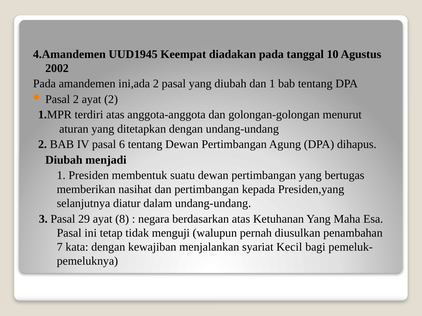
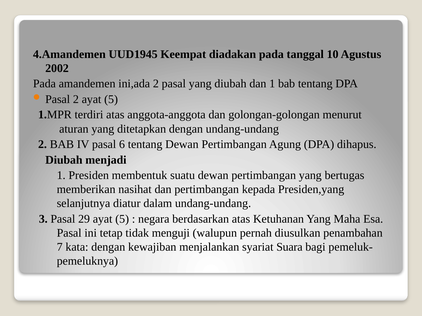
2 ayat 2: 2 -> 5
29 ayat 8: 8 -> 5
Kecil: Kecil -> Suara
